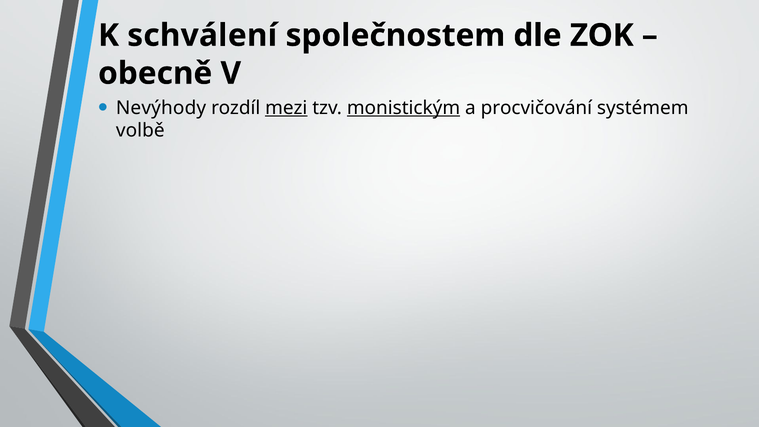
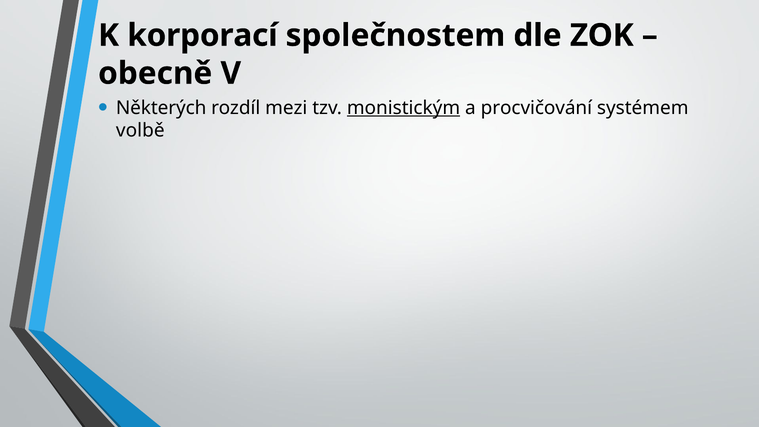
schválení: schválení -> korporací
Nevýhody: Nevýhody -> Některých
mezi underline: present -> none
